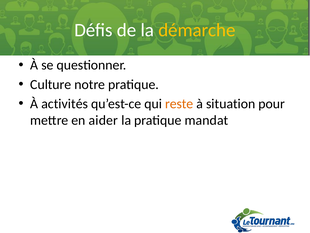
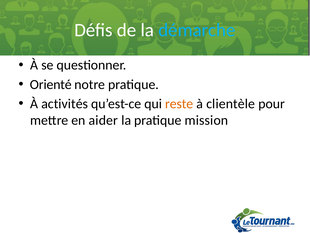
démarche colour: yellow -> light blue
Culture: Culture -> Orienté
situation: situation -> clientèle
mandat: mandat -> mission
